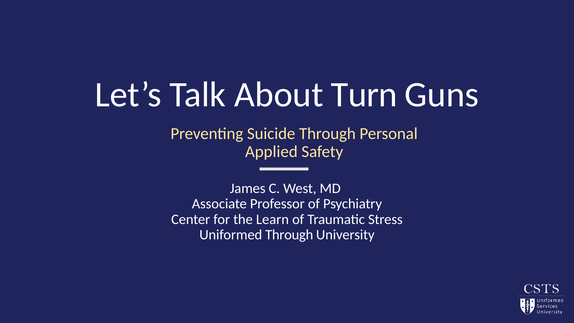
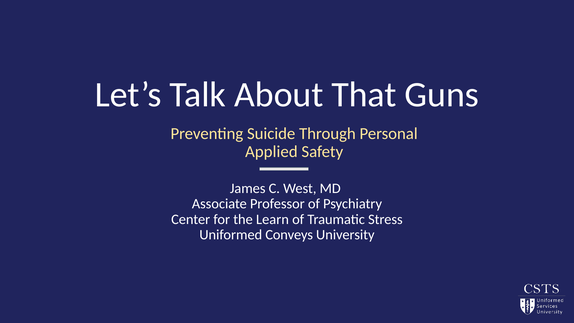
Turn: Turn -> That
Uniformed Through: Through -> Conveys
